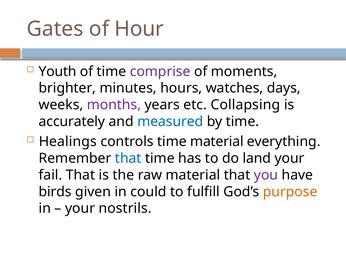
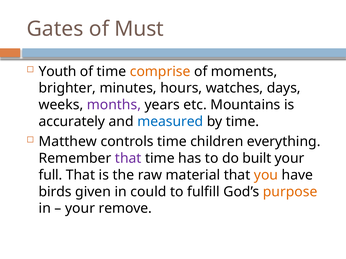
Hour: Hour -> Must
comprise colour: purple -> orange
Collapsing: Collapsing -> Mountains
Healings: Healings -> Matthew
time material: material -> children
that at (128, 159) colour: blue -> purple
land: land -> built
fail: fail -> full
you colour: purple -> orange
nostrils: nostrils -> remove
